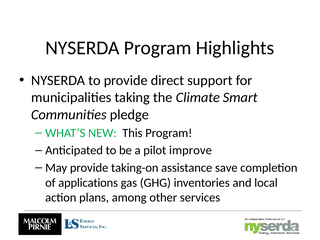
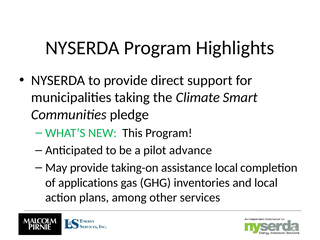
improve: improve -> advance
assistance save: save -> local
